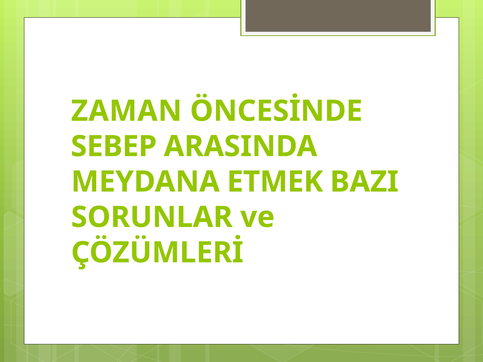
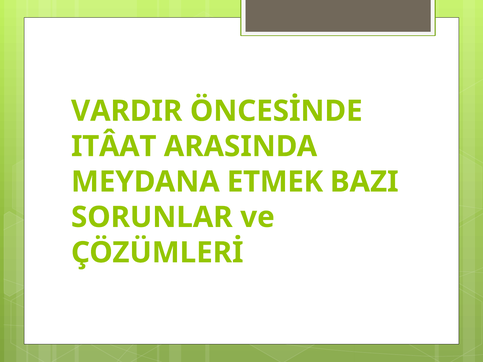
ZAMAN: ZAMAN -> VARDIR
SEBEP: SEBEP -> ITÂAT
